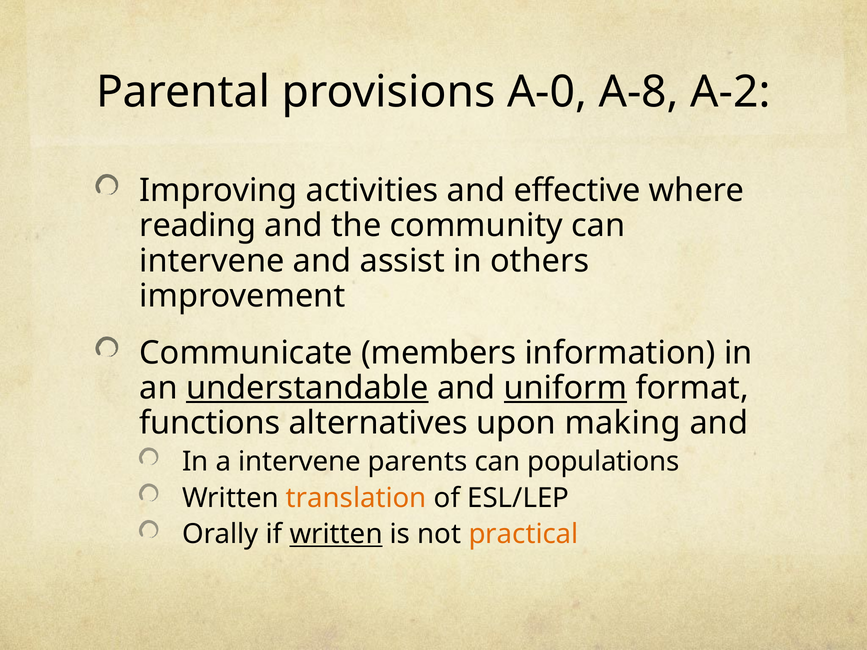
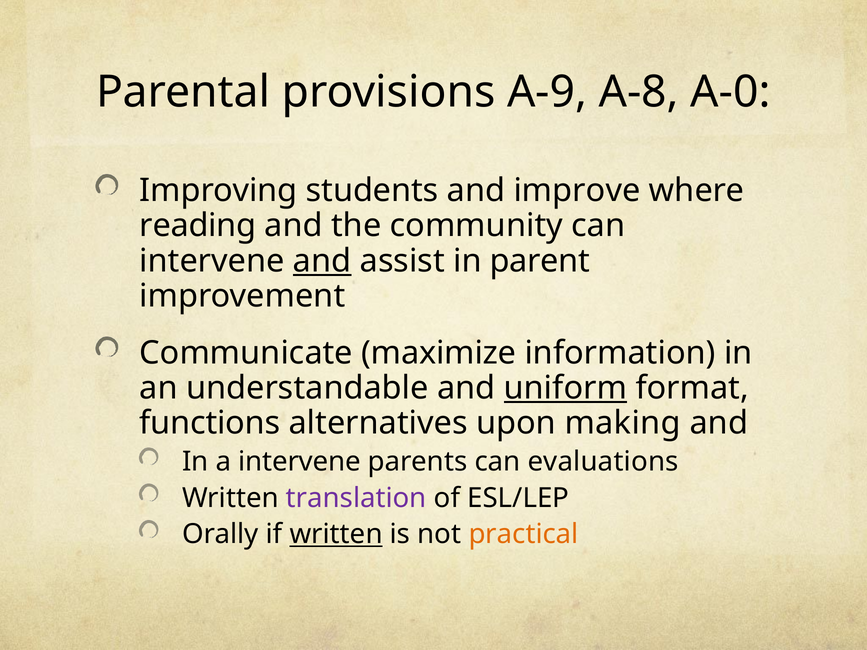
A-0: A-0 -> A-9
A-2: A-2 -> A-0
activities: activities -> students
effective: effective -> improve
and at (322, 261) underline: none -> present
others: others -> parent
members: members -> maximize
understandable underline: present -> none
populations: populations -> evaluations
translation colour: orange -> purple
